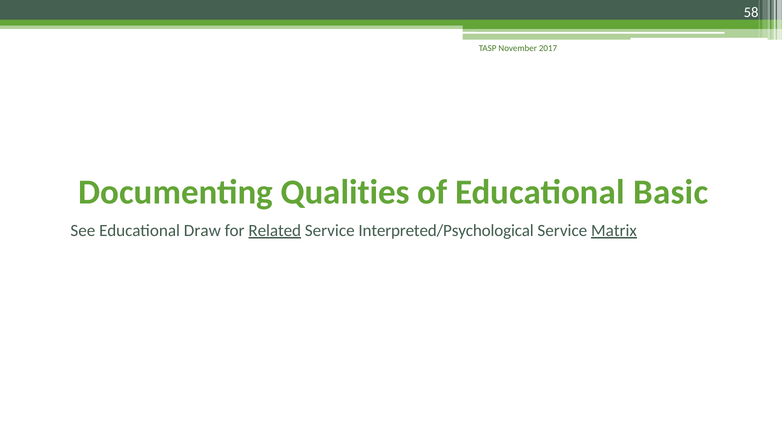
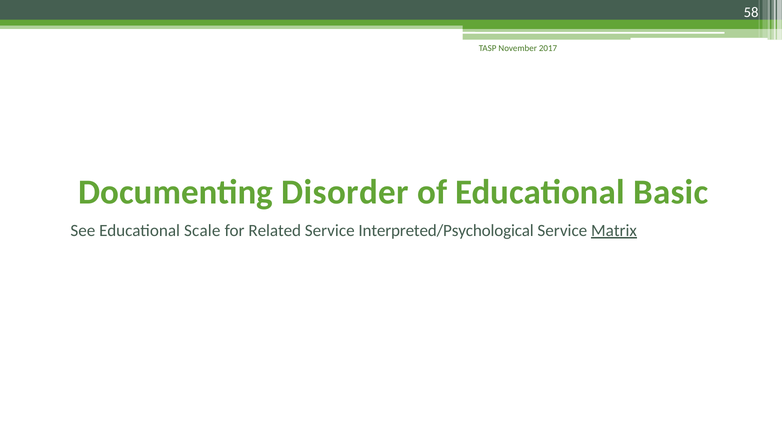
Qualities: Qualities -> Disorder
Draw: Draw -> Scale
Related underline: present -> none
